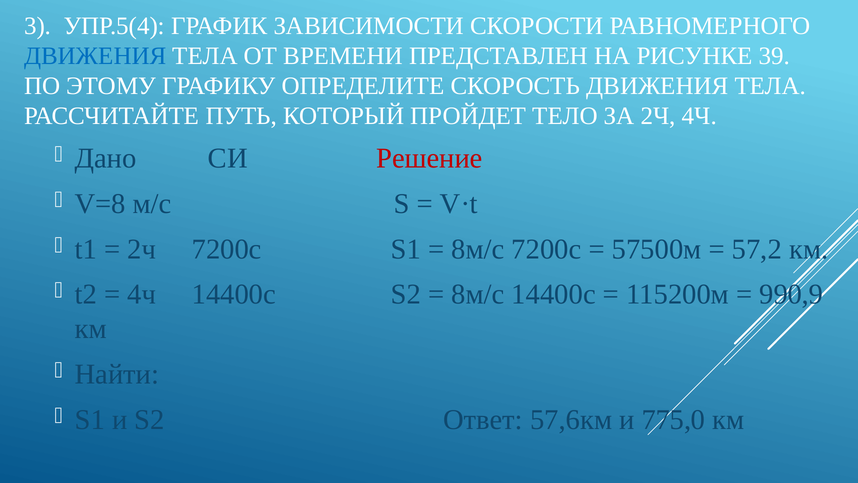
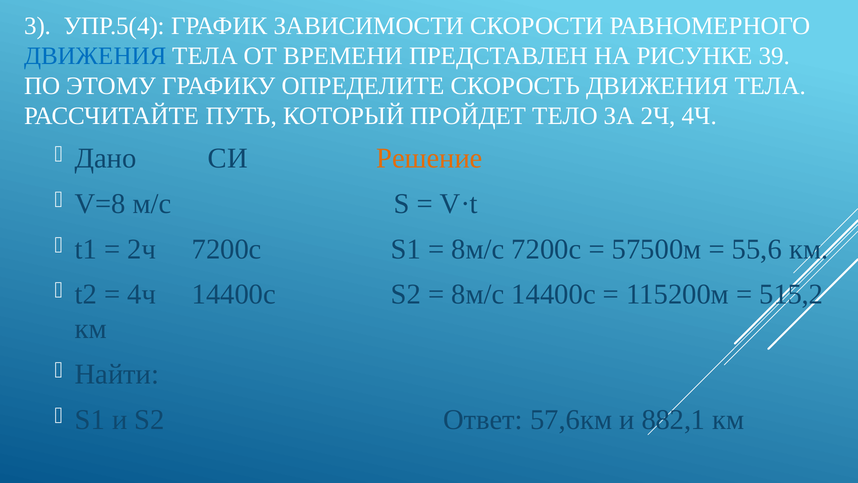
Решение colour: red -> orange
57,2: 57,2 -> 55,6
990,9: 990,9 -> 515,2
775,0: 775,0 -> 882,1
